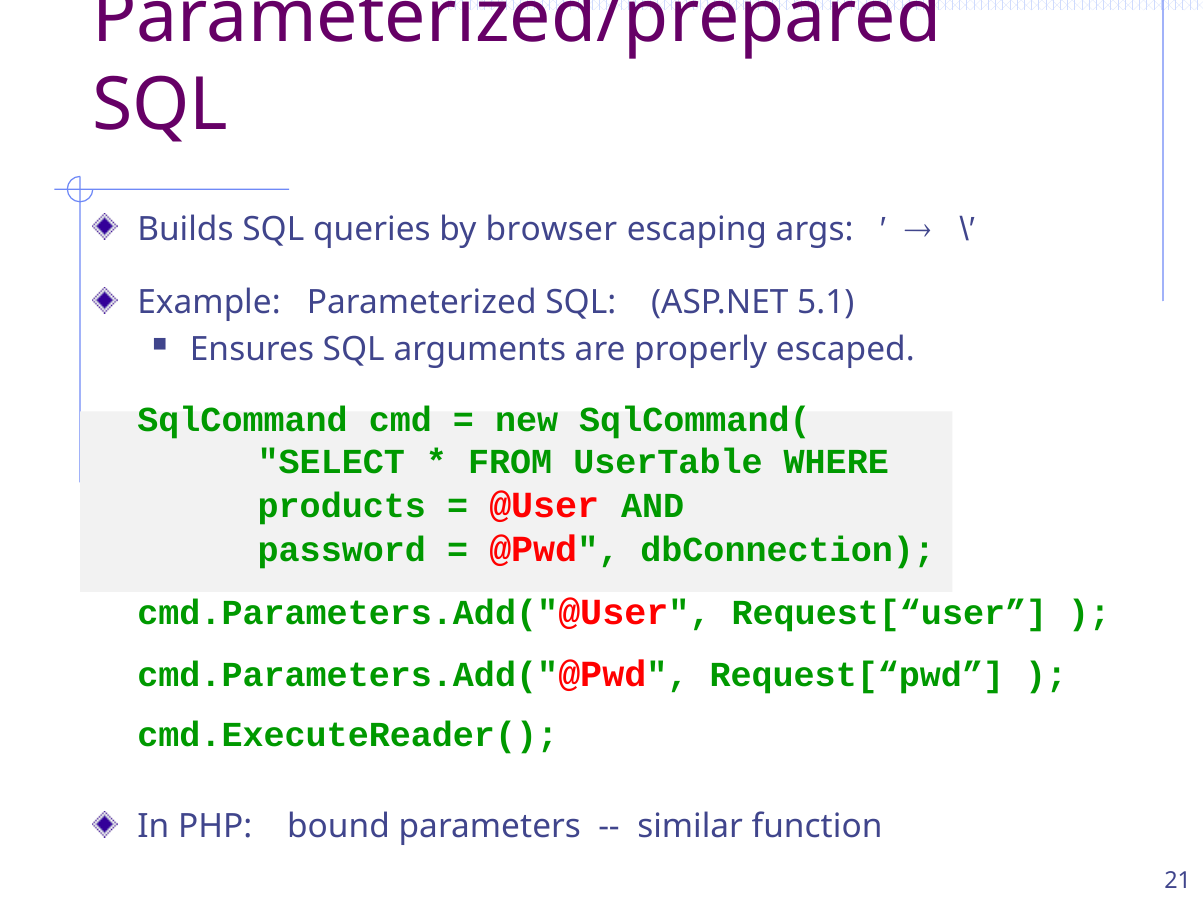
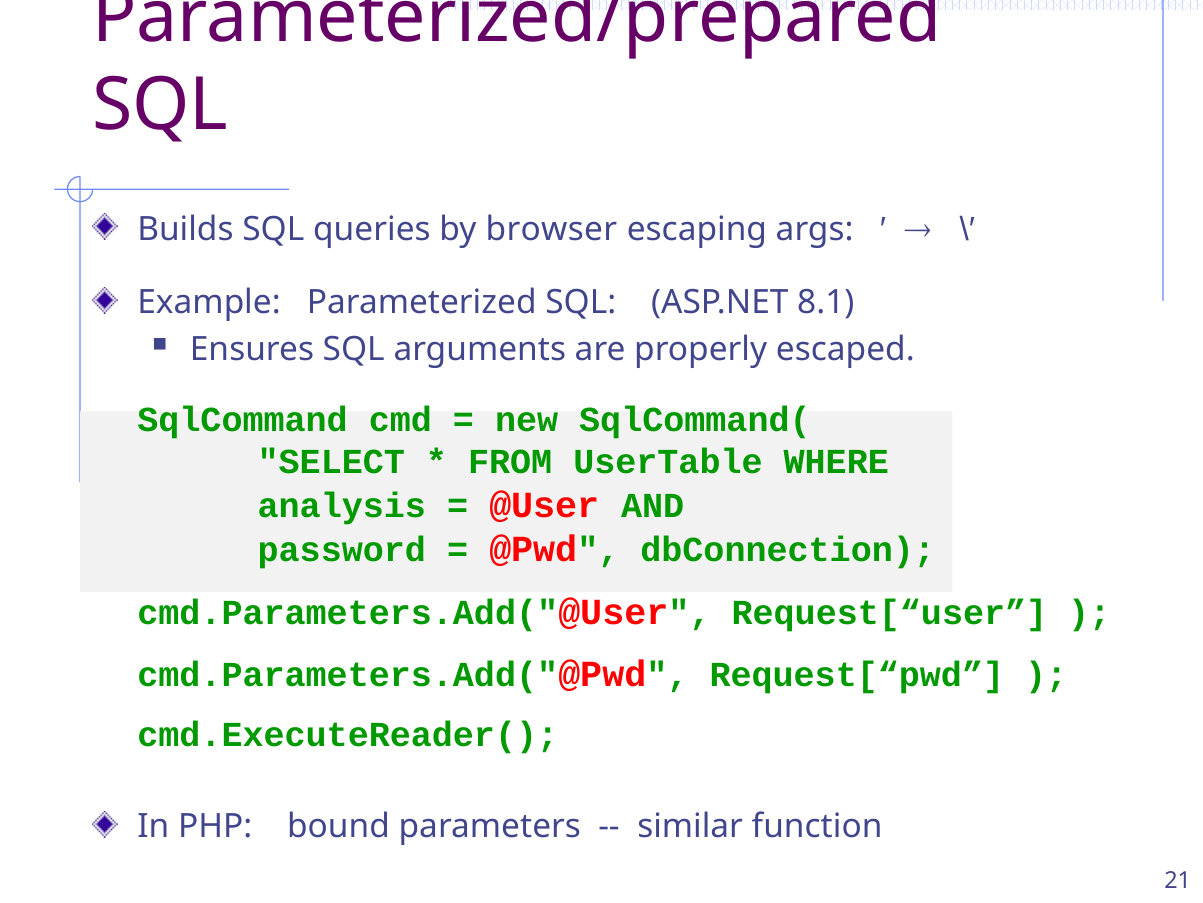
5.1: 5.1 -> 8.1
products: products -> analysis
